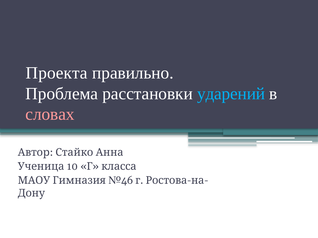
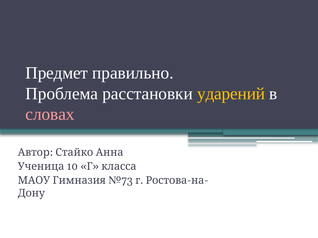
Проекта: Проекта -> Предмет
ударений colour: light blue -> yellow
№46: №46 -> №73
